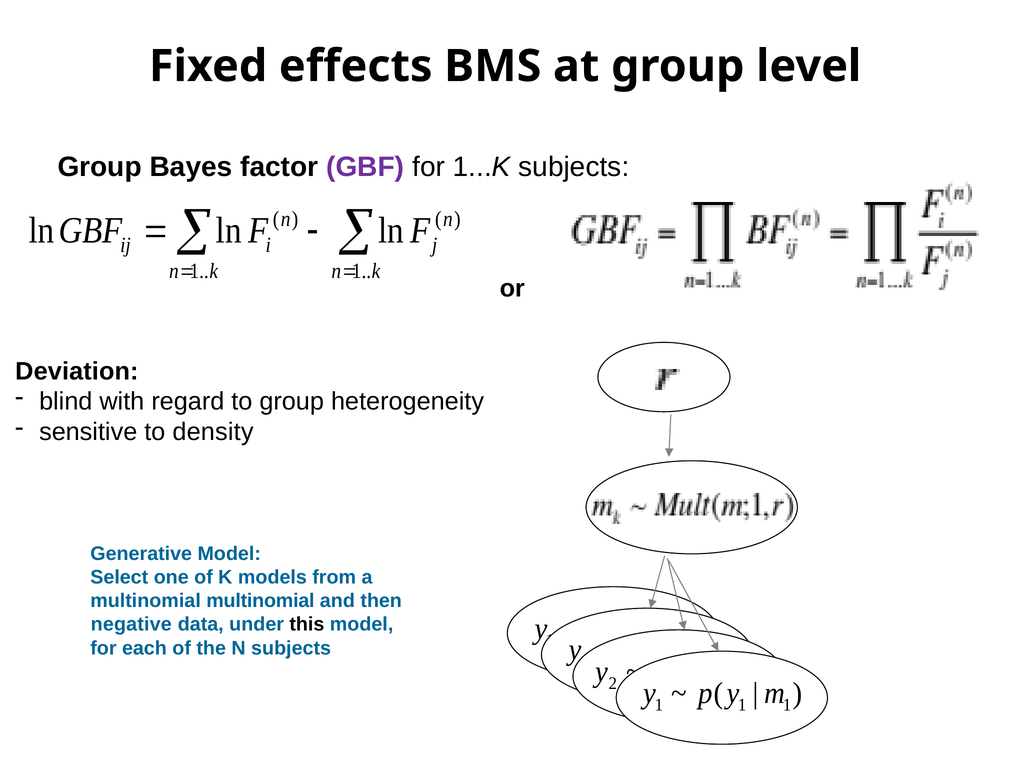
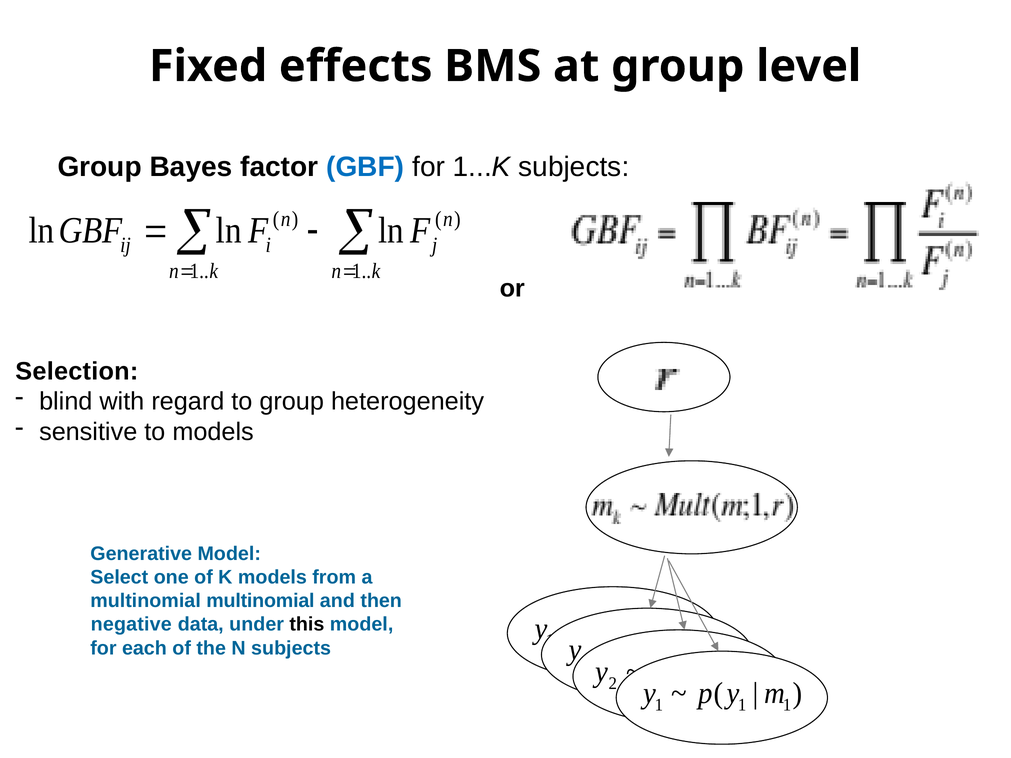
GBF at (365, 167) colour: purple -> blue
Deviation: Deviation -> Selection
to density: density -> models
